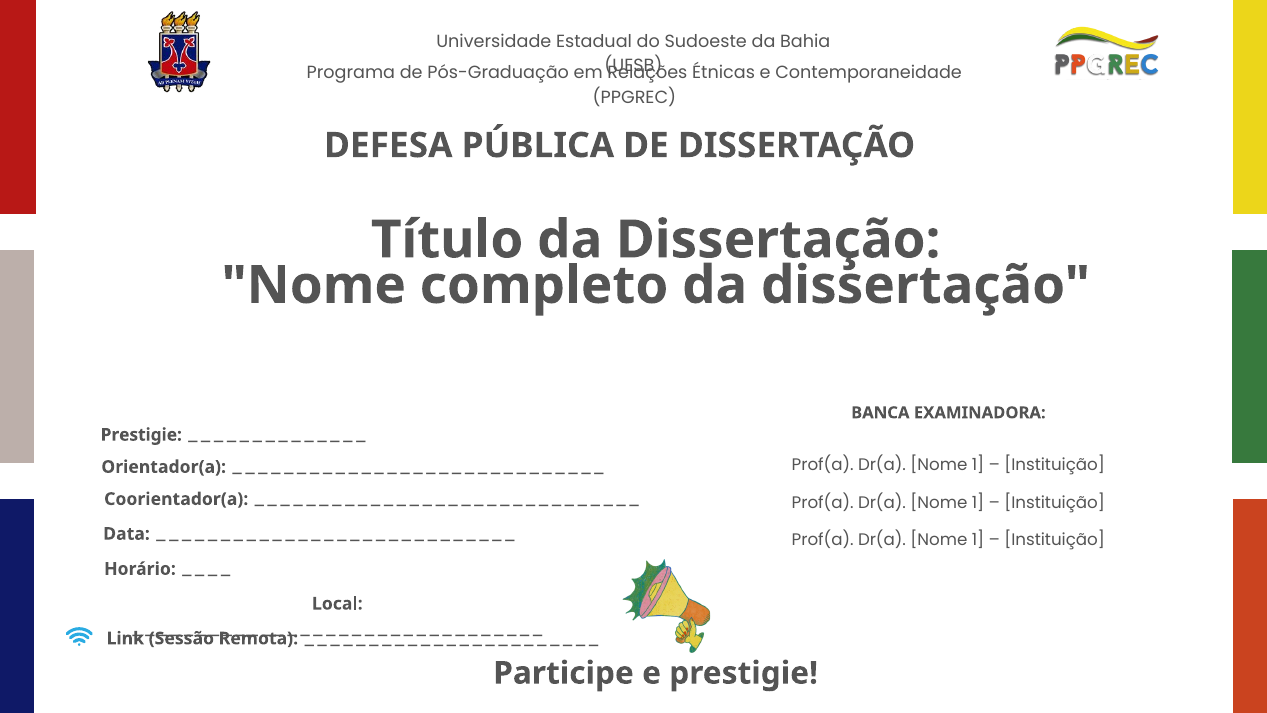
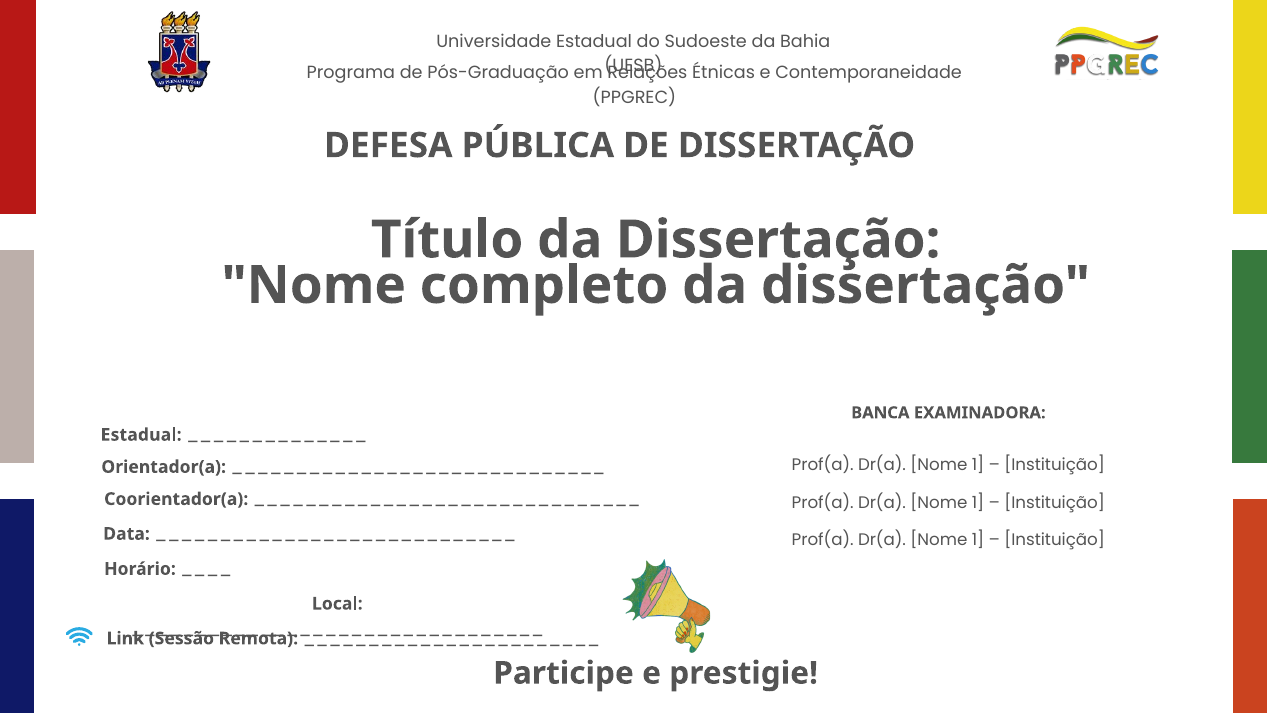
Prestigie at (141, 435): Prestigie -> Estadual
